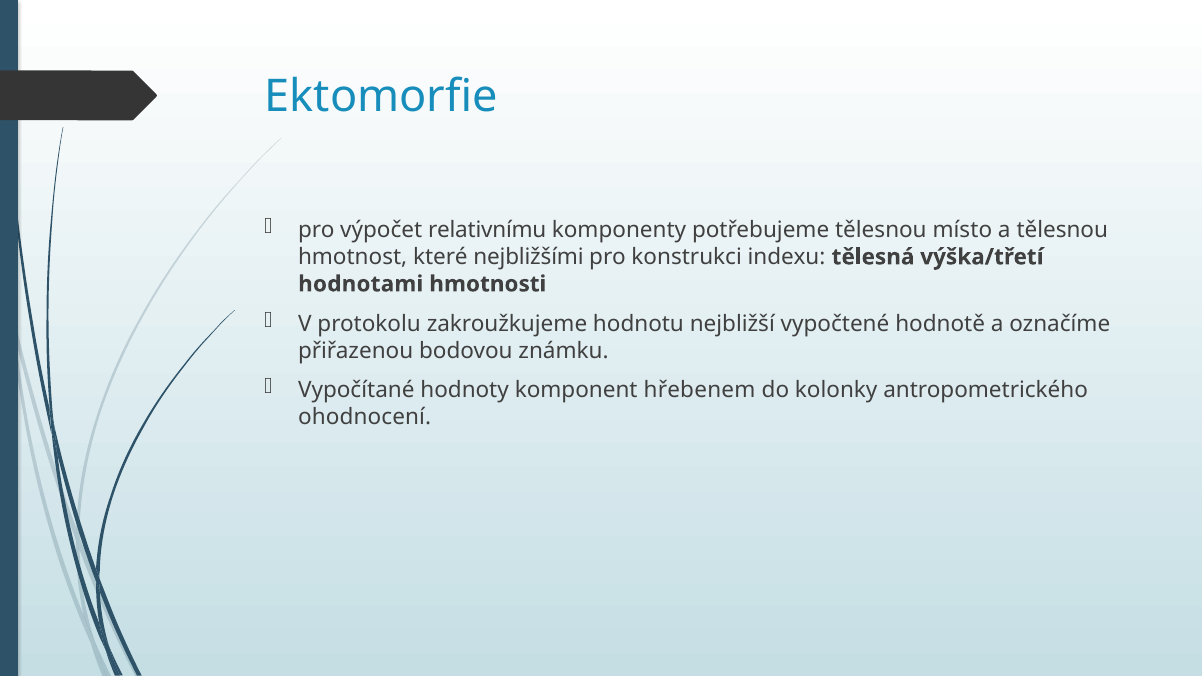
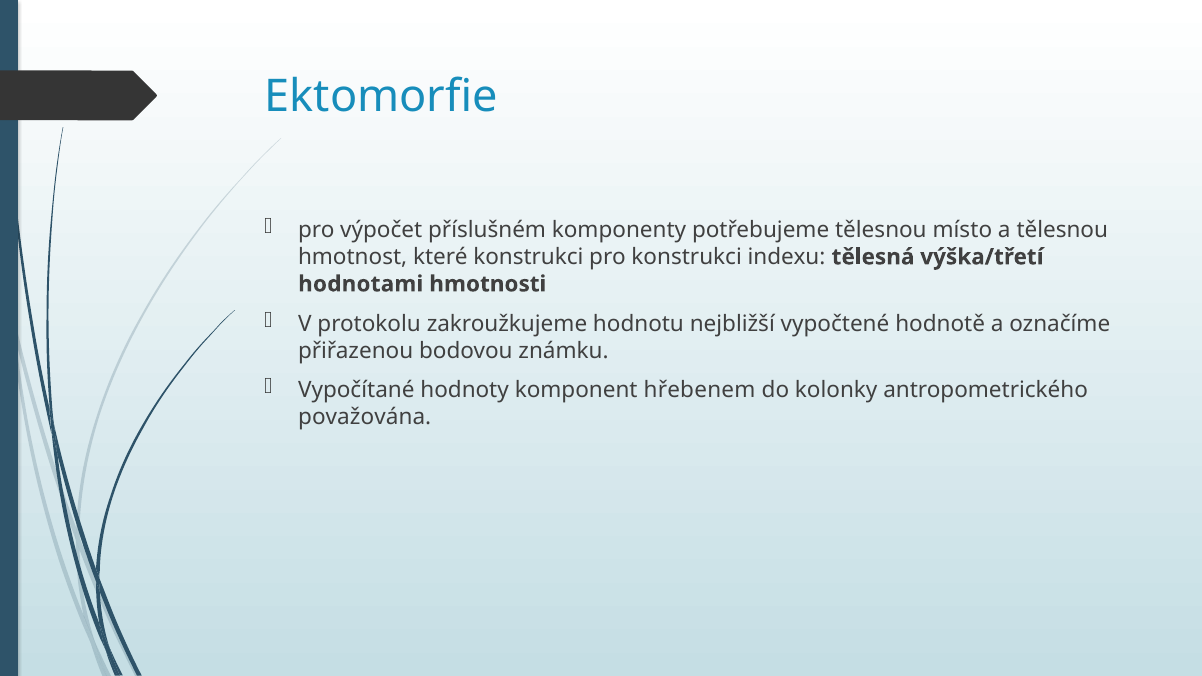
relativnímu: relativnímu -> příslušném
které nejbližšími: nejbližšími -> konstrukci
ohodnocení: ohodnocení -> považována
